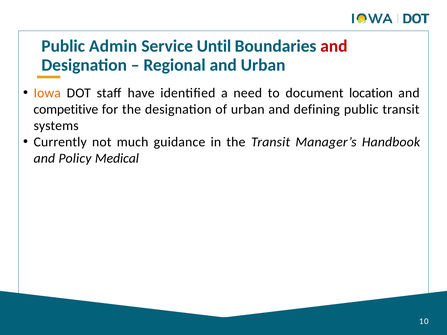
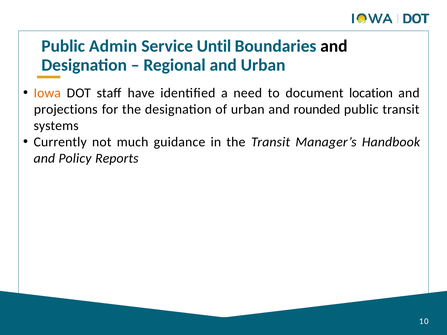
and at (334, 46) colour: red -> black
competitive: competitive -> projections
defining: defining -> rounded
Medical: Medical -> Reports
